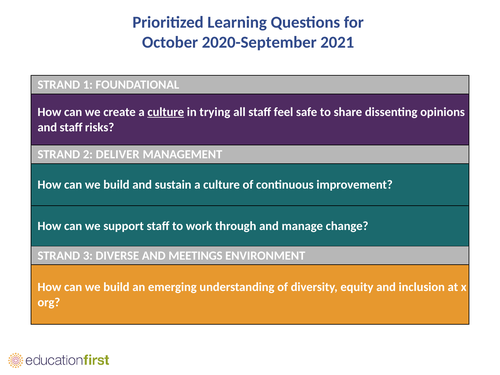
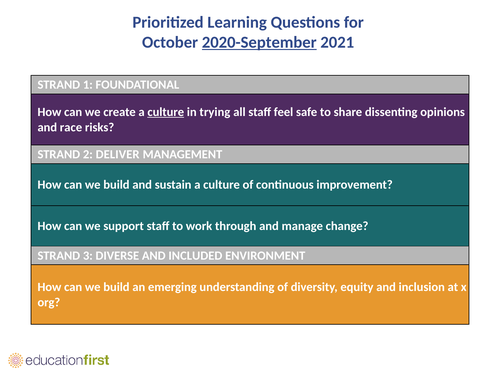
2020-September underline: none -> present
and staff: staff -> race
MEETINGS: MEETINGS -> INCLUDED
